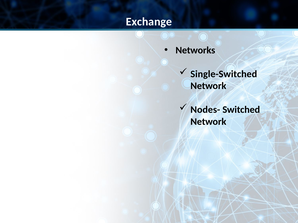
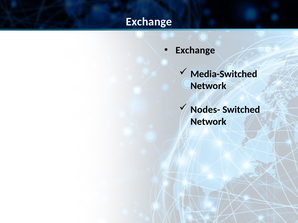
Networks at (195, 50): Networks -> Exchange
Single-Switched: Single-Switched -> Media-Switched
